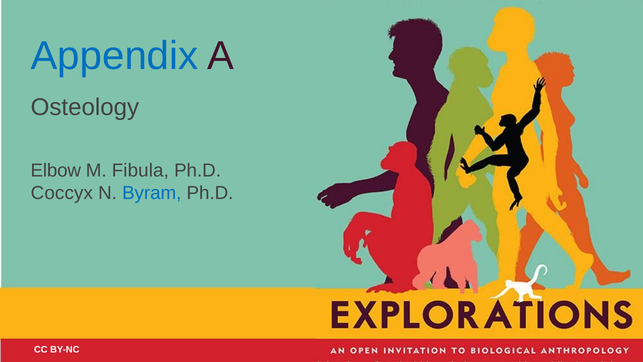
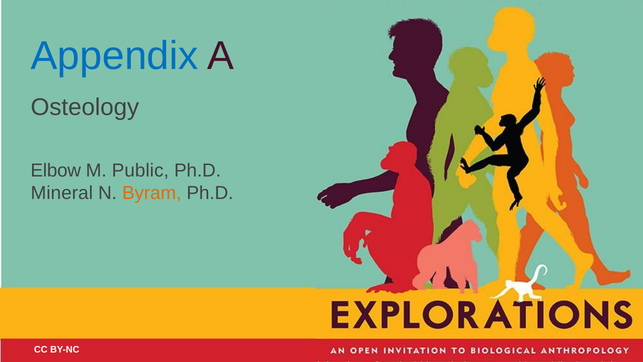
Fibula: Fibula -> Public
Coccyx: Coccyx -> Mineral
Byram colour: blue -> orange
